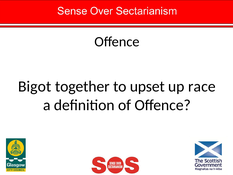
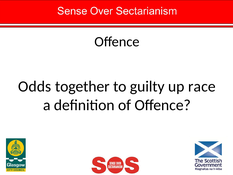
Bigot: Bigot -> Odds
upset: upset -> guilty
